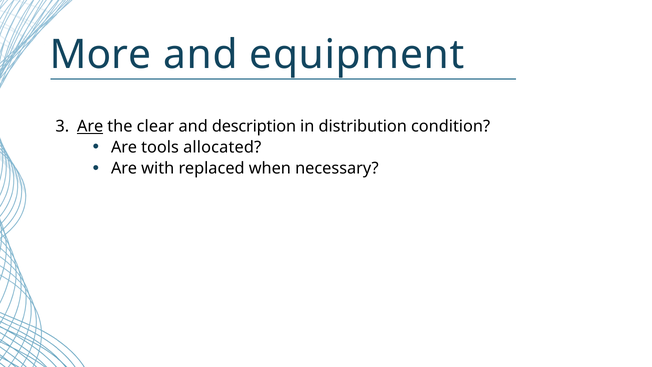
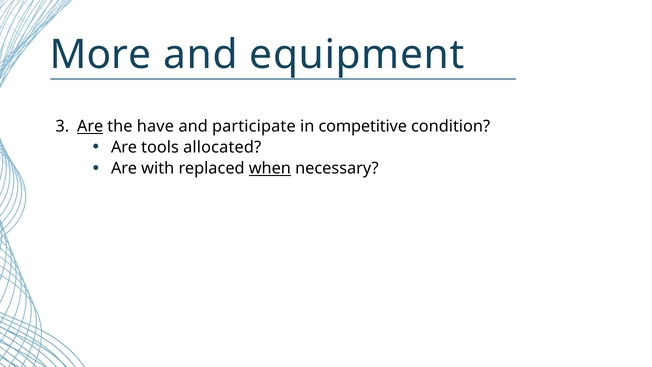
clear: clear -> have
description: description -> participate
distribution: distribution -> competitive
when underline: none -> present
